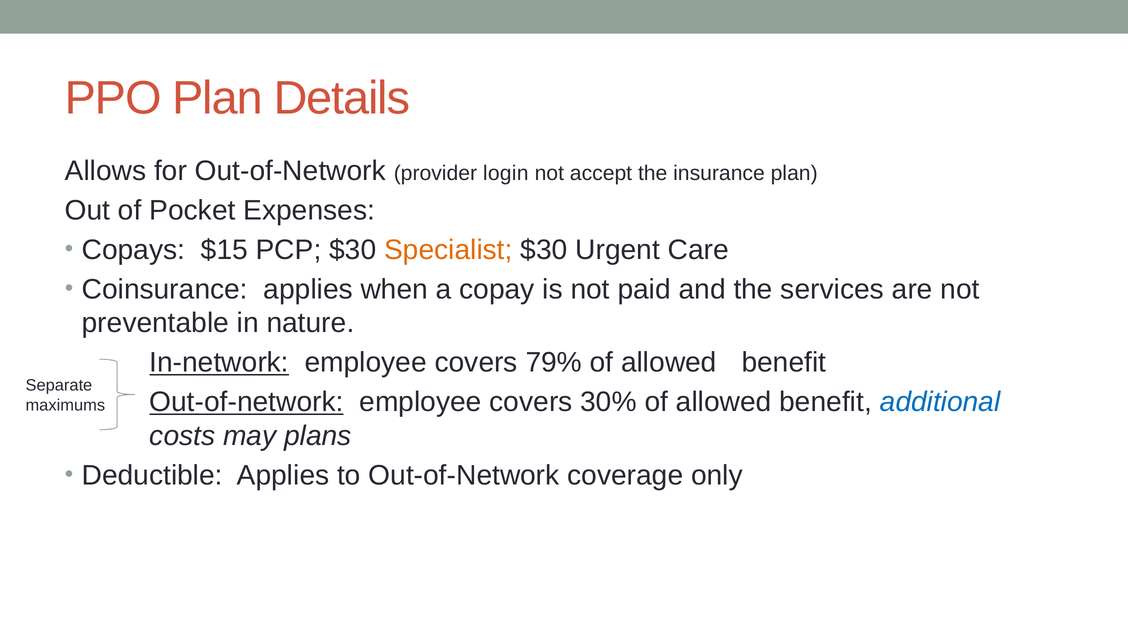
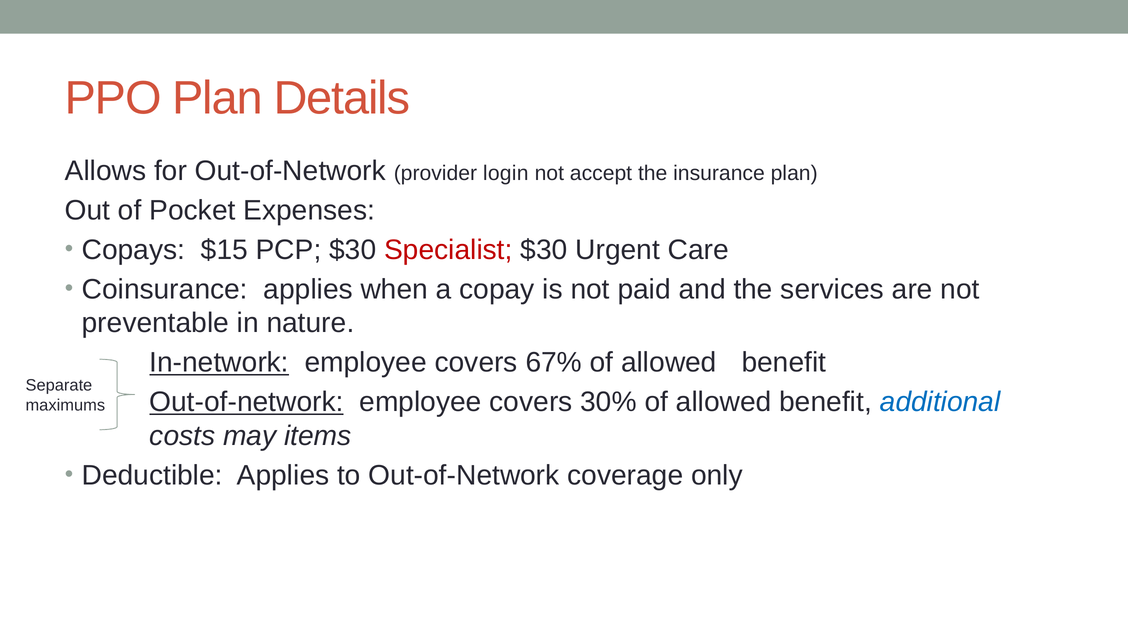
Specialist colour: orange -> red
79%: 79% -> 67%
plans: plans -> items
